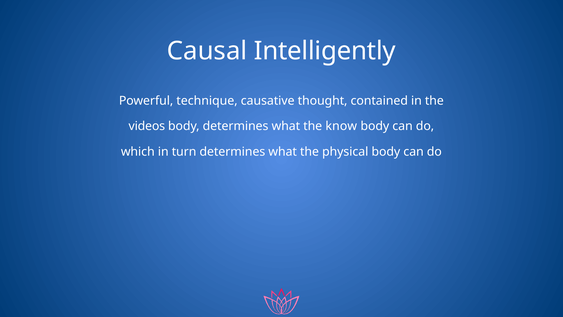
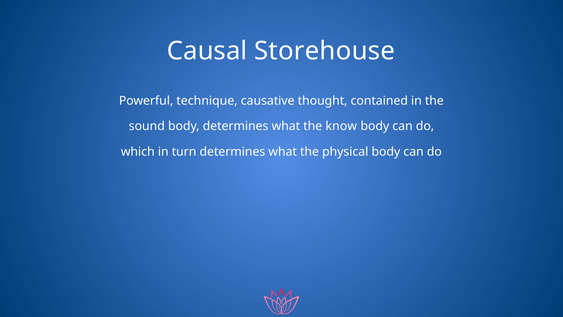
Intelligently: Intelligently -> Storehouse
videos: videos -> sound
